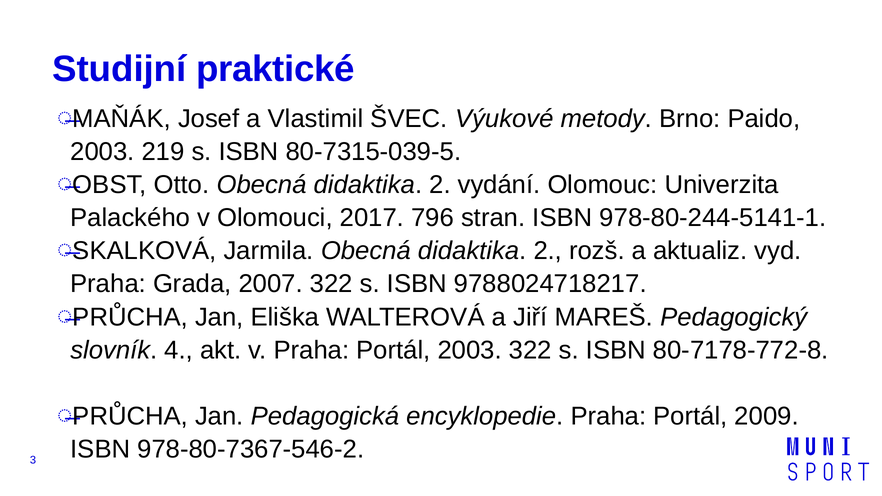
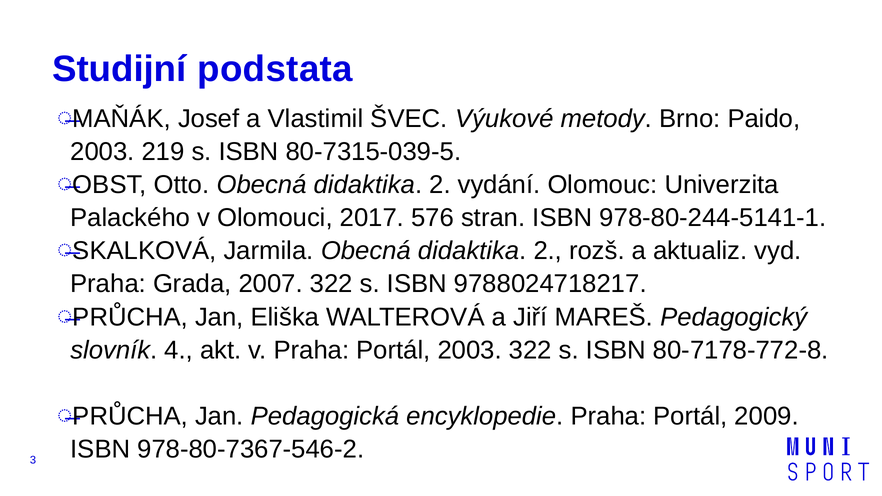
praktické: praktické -> podstata
796: 796 -> 576
